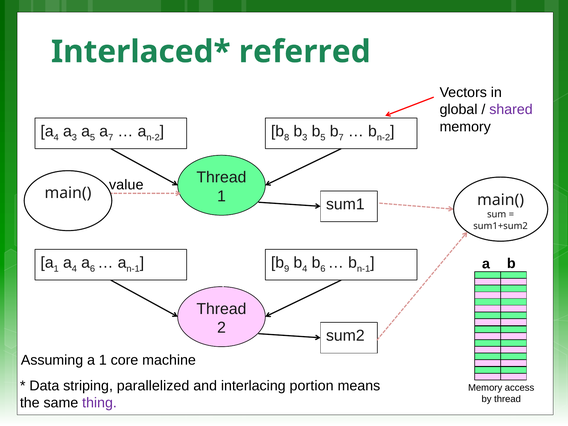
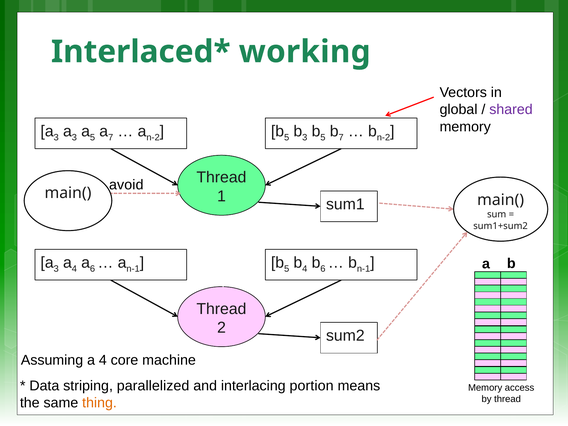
referred: referred -> working
4 at (56, 137): 4 -> 3
8 at (287, 137): 8 -> 5
value: value -> avoid
1 at (56, 269): 1 -> 3
9 at (287, 269): 9 -> 5
Assuming a 1: 1 -> 4
thing colour: purple -> orange
